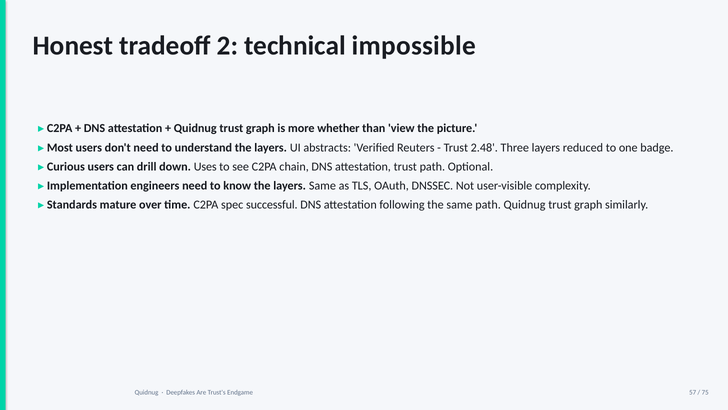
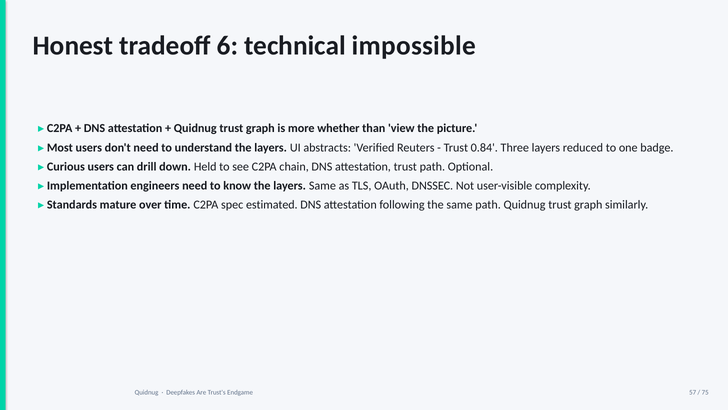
2: 2 -> 6
2.48: 2.48 -> 0.84
Uses: Uses -> Held
successful: successful -> estimated
